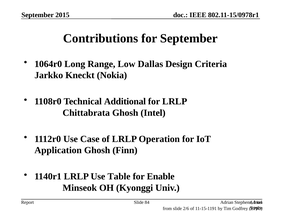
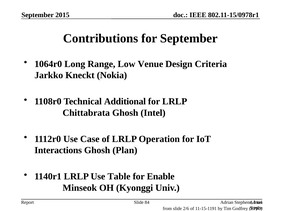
Dallas: Dallas -> Venue
Application: Application -> Interactions
Finn: Finn -> Plan
